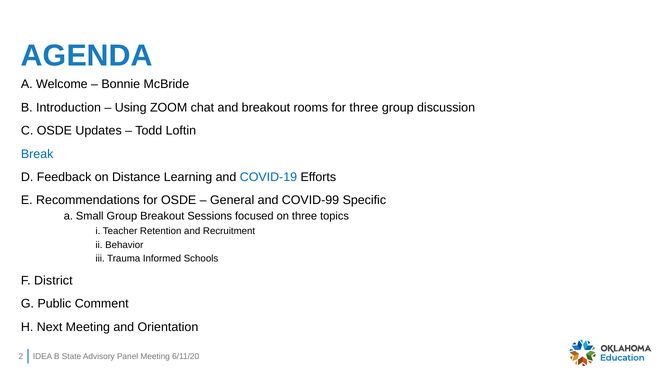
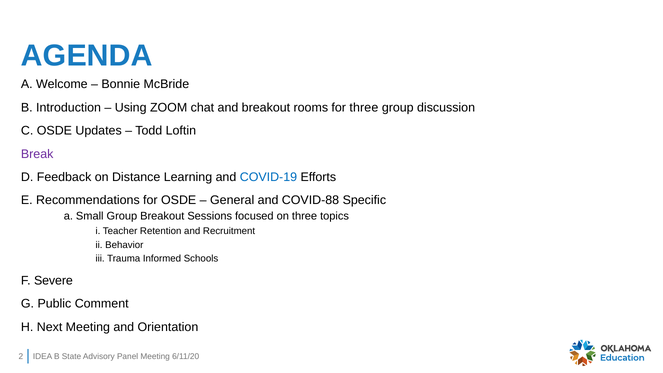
Break colour: blue -> purple
COVID-99: COVID-99 -> COVID-88
District: District -> Severe
